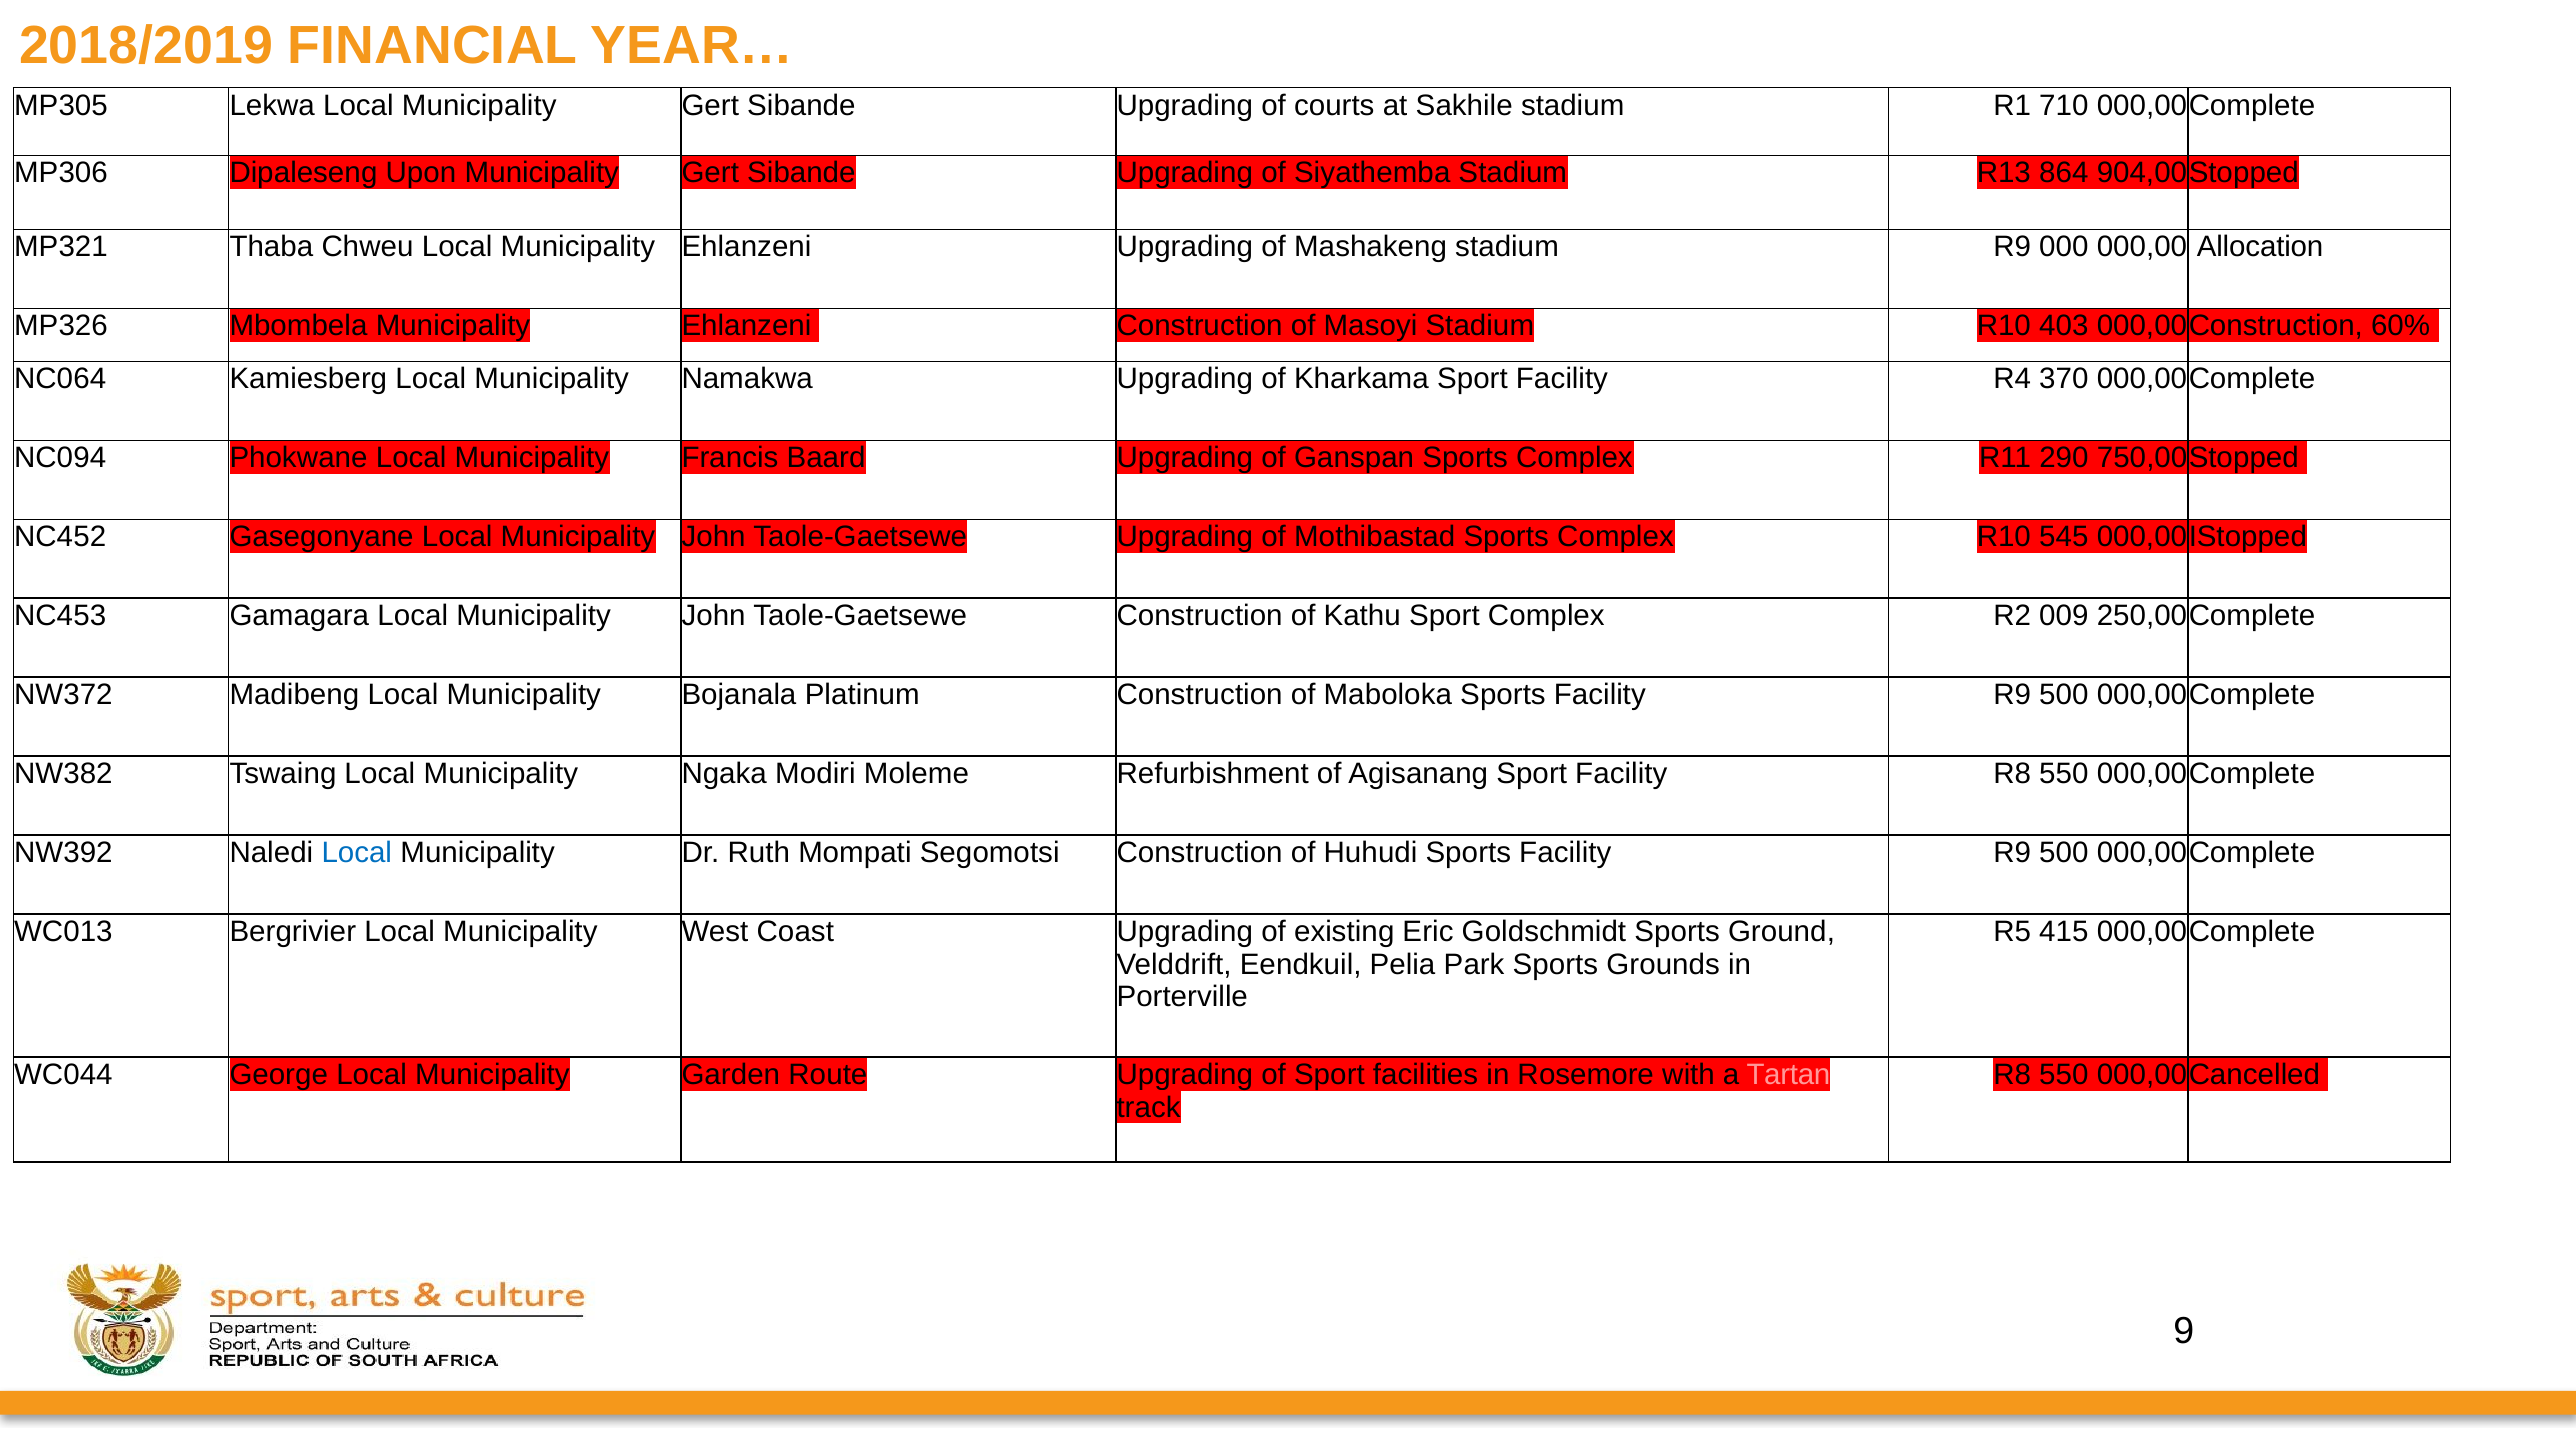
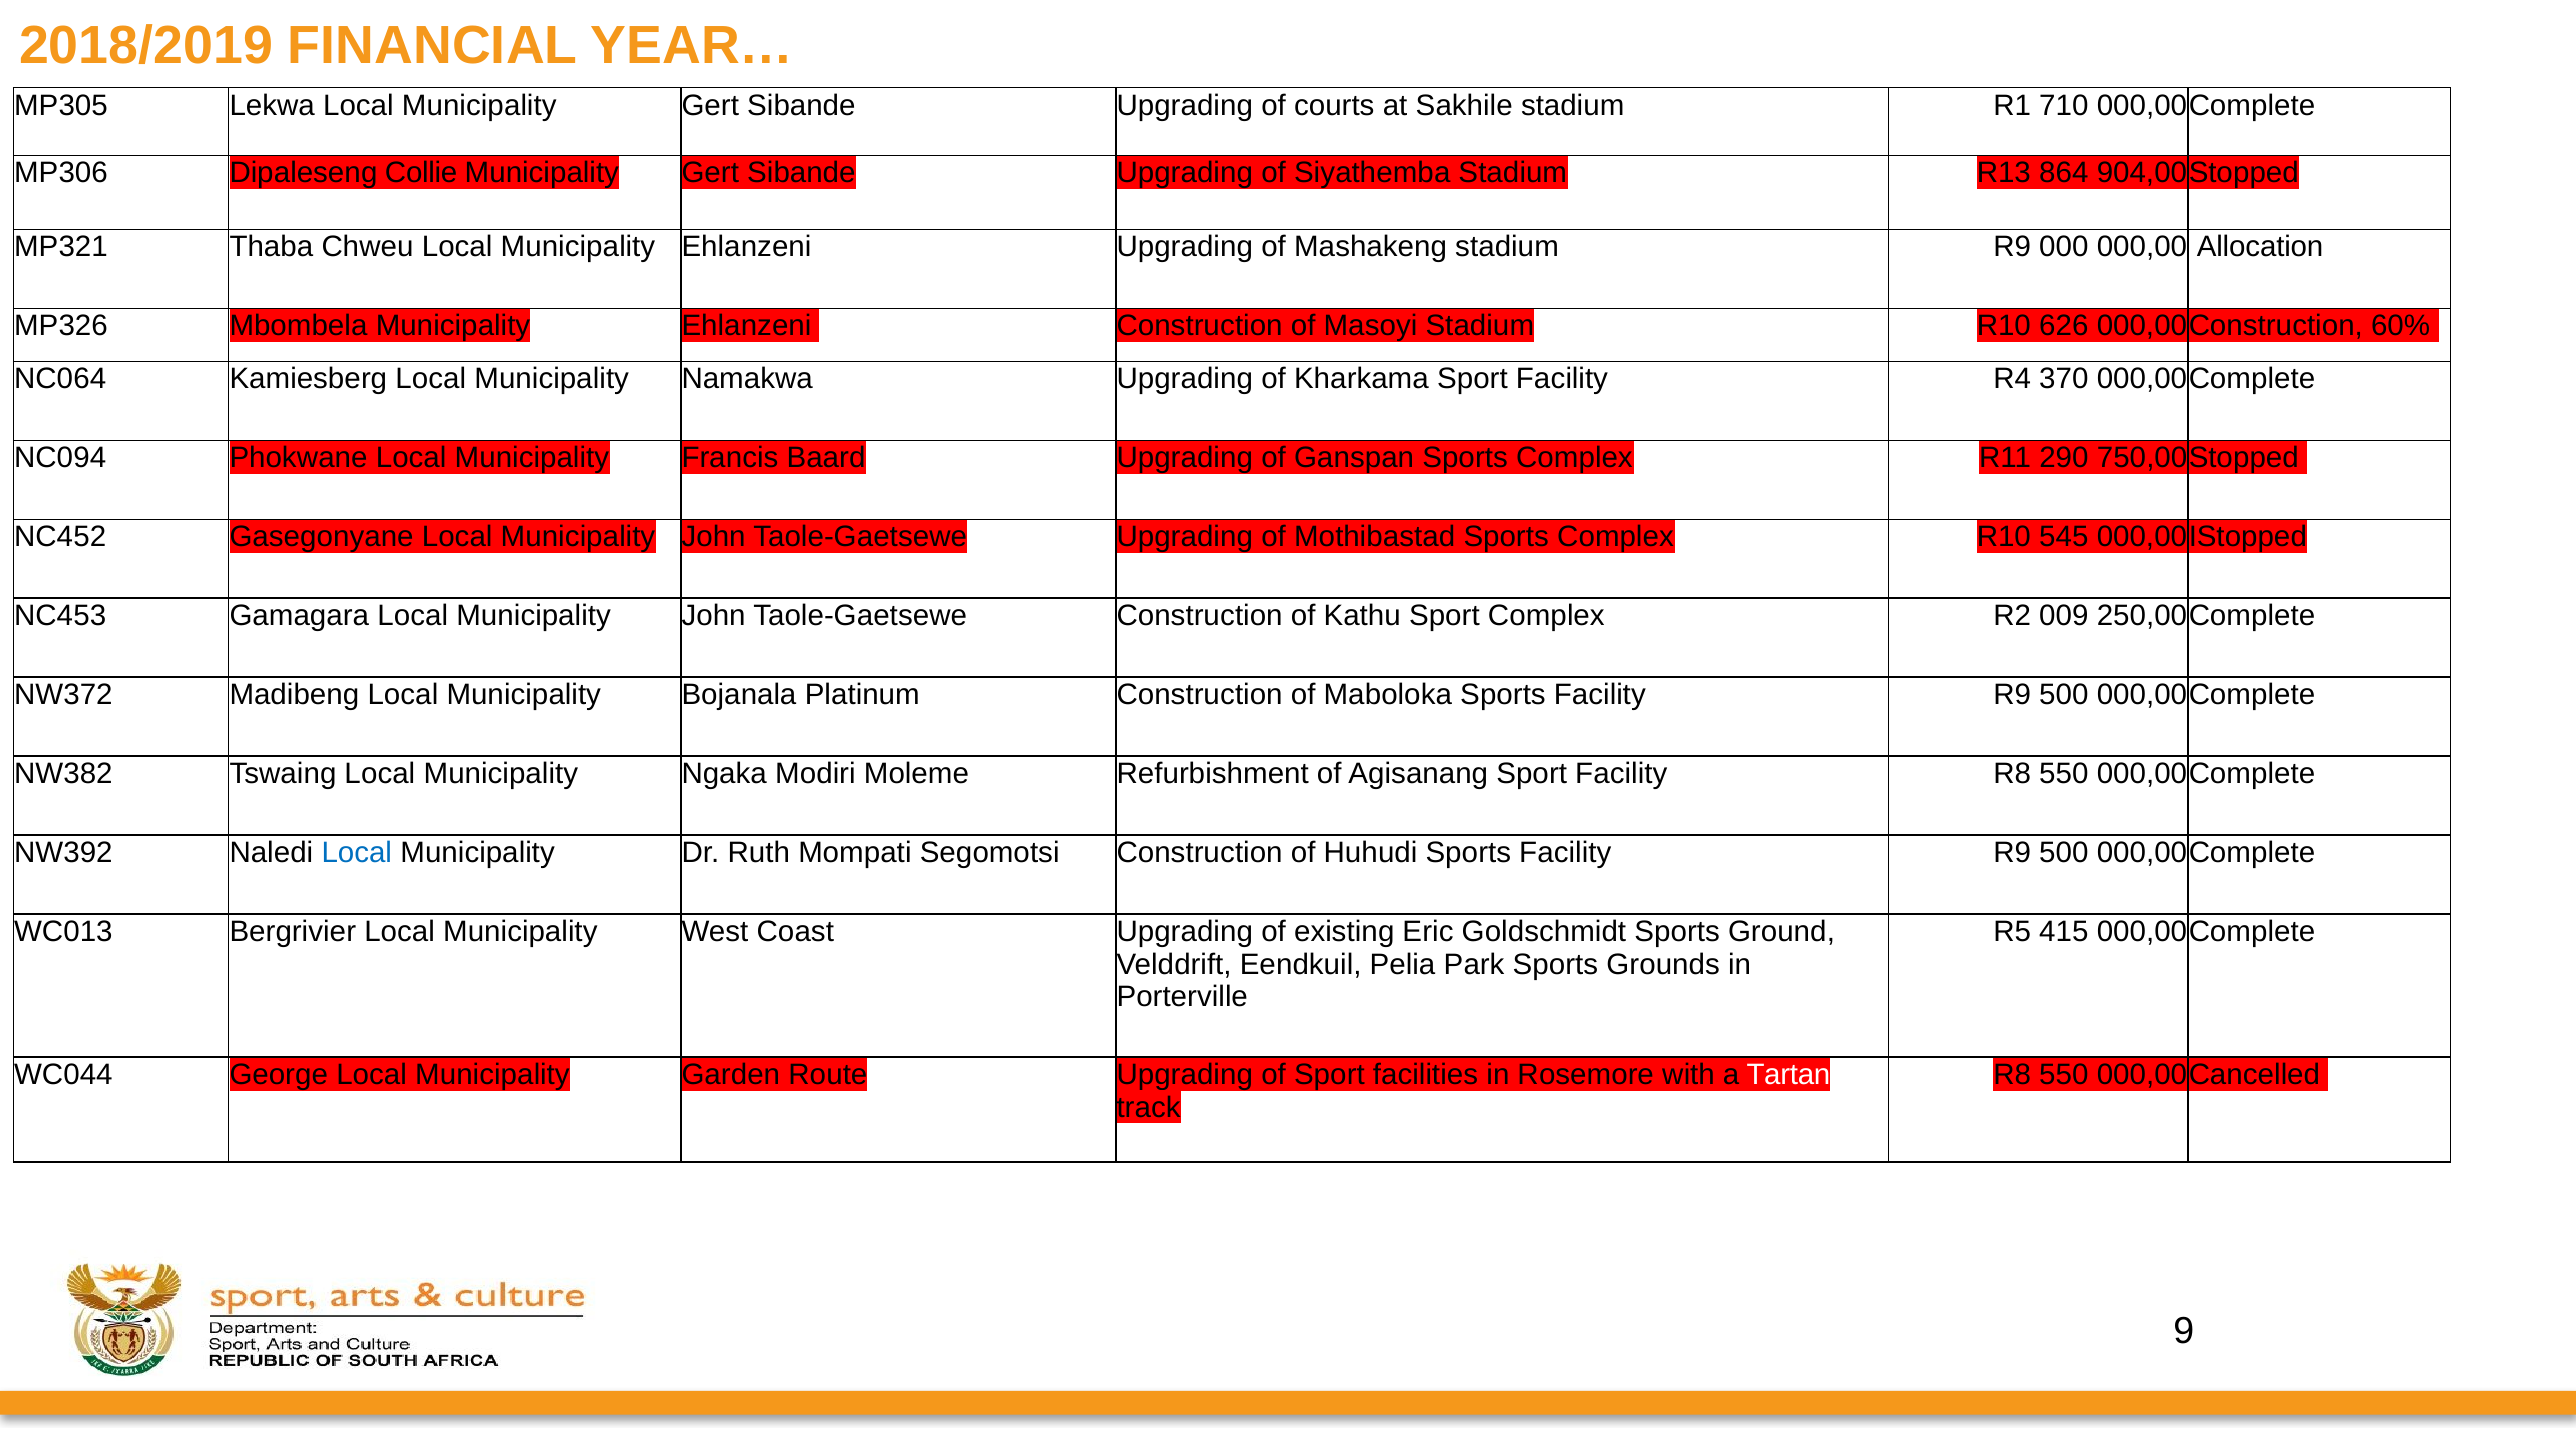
Upon: Upon -> Collie
403: 403 -> 626
Tartan colour: pink -> white
